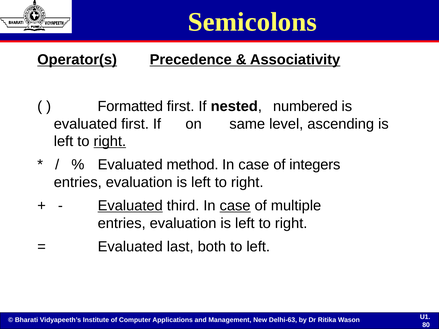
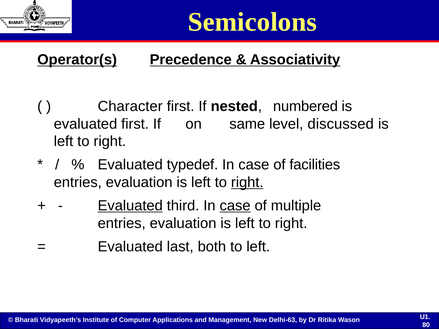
Formatted: Formatted -> Character
ascending: ascending -> discussed
right at (110, 142) underline: present -> none
method: method -> typedef
integers: integers -> facilities
right at (247, 183) underline: none -> present
